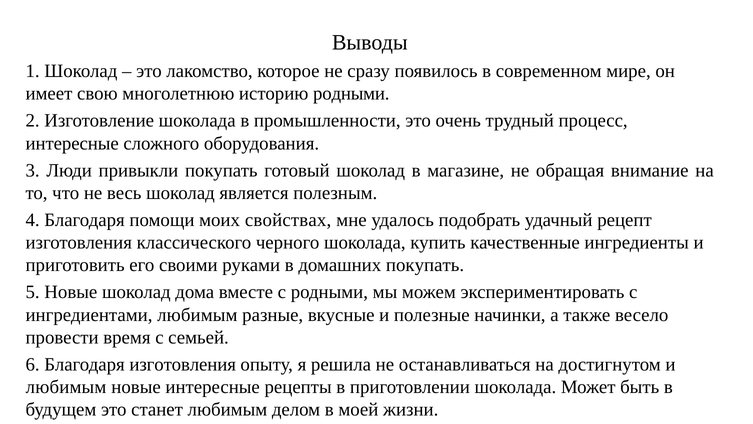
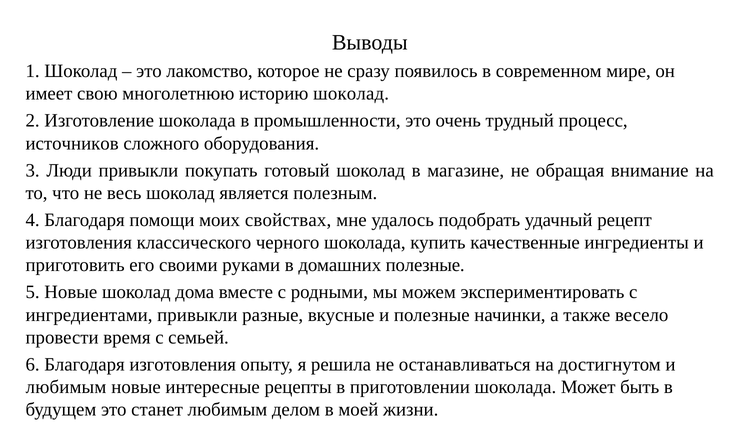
историю родными: родными -> шоколад
интересные at (72, 143): интересные -> источников
домашних покупать: покупать -> полезные
ингредиентами любимым: любимым -> привыкли
